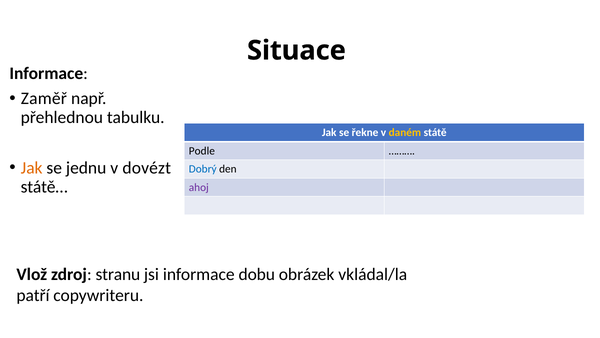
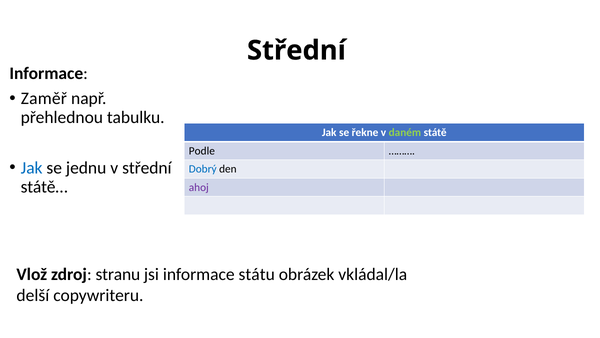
Situace at (296, 50): Situace -> Střední
daném colour: yellow -> light green
Jak at (32, 168) colour: orange -> blue
v dovézt: dovézt -> střední
dobu: dobu -> státu
patří: patří -> delší
